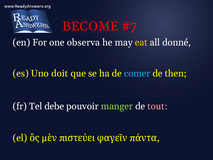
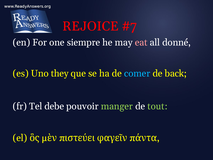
BECOME: BECOME -> REJOICE
observa: observa -> siempre
eat colour: yellow -> pink
doit: doit -> they
then: then -> back
tout colour: pink -> light green
